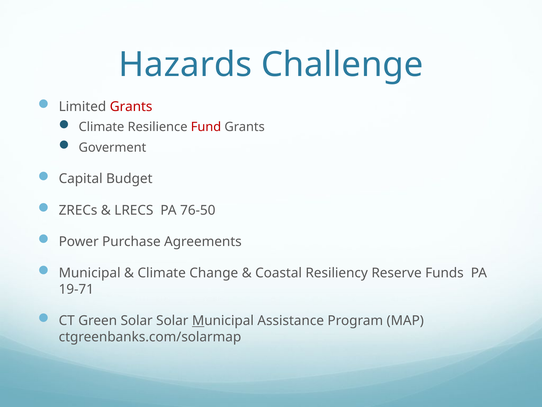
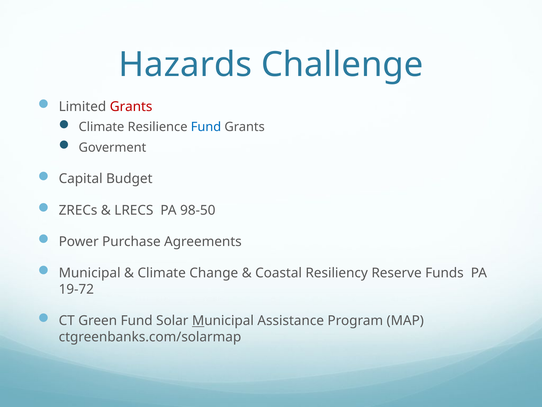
Fund at (206, 127) colour: red -> blue
76-50: 76-50 -> 98-50
19-71: 19-71 -> 19-72
Green Solar: Solar -> Fund
